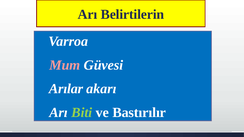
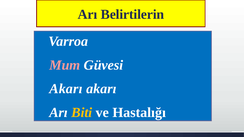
Arılar at (66, 89): Arılar -> Akarı
Biti colour: light green -> yellow
Bastırılır: Bastırılır -> Hastalığı
